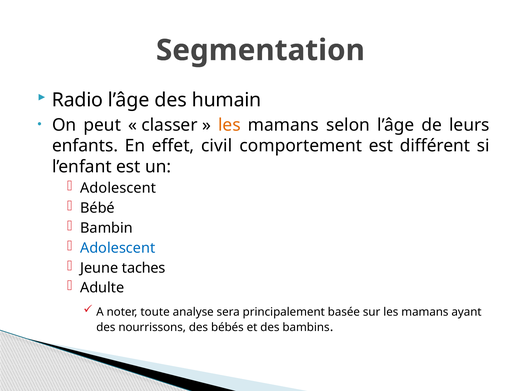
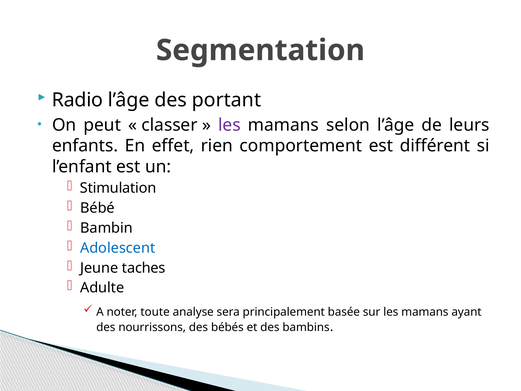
humain: humain -> portant
les at (229, 125) colour: orange -> purple
civil: civil -> rien
Adolescent at (118, 188): Adolescent -> Stimulation
